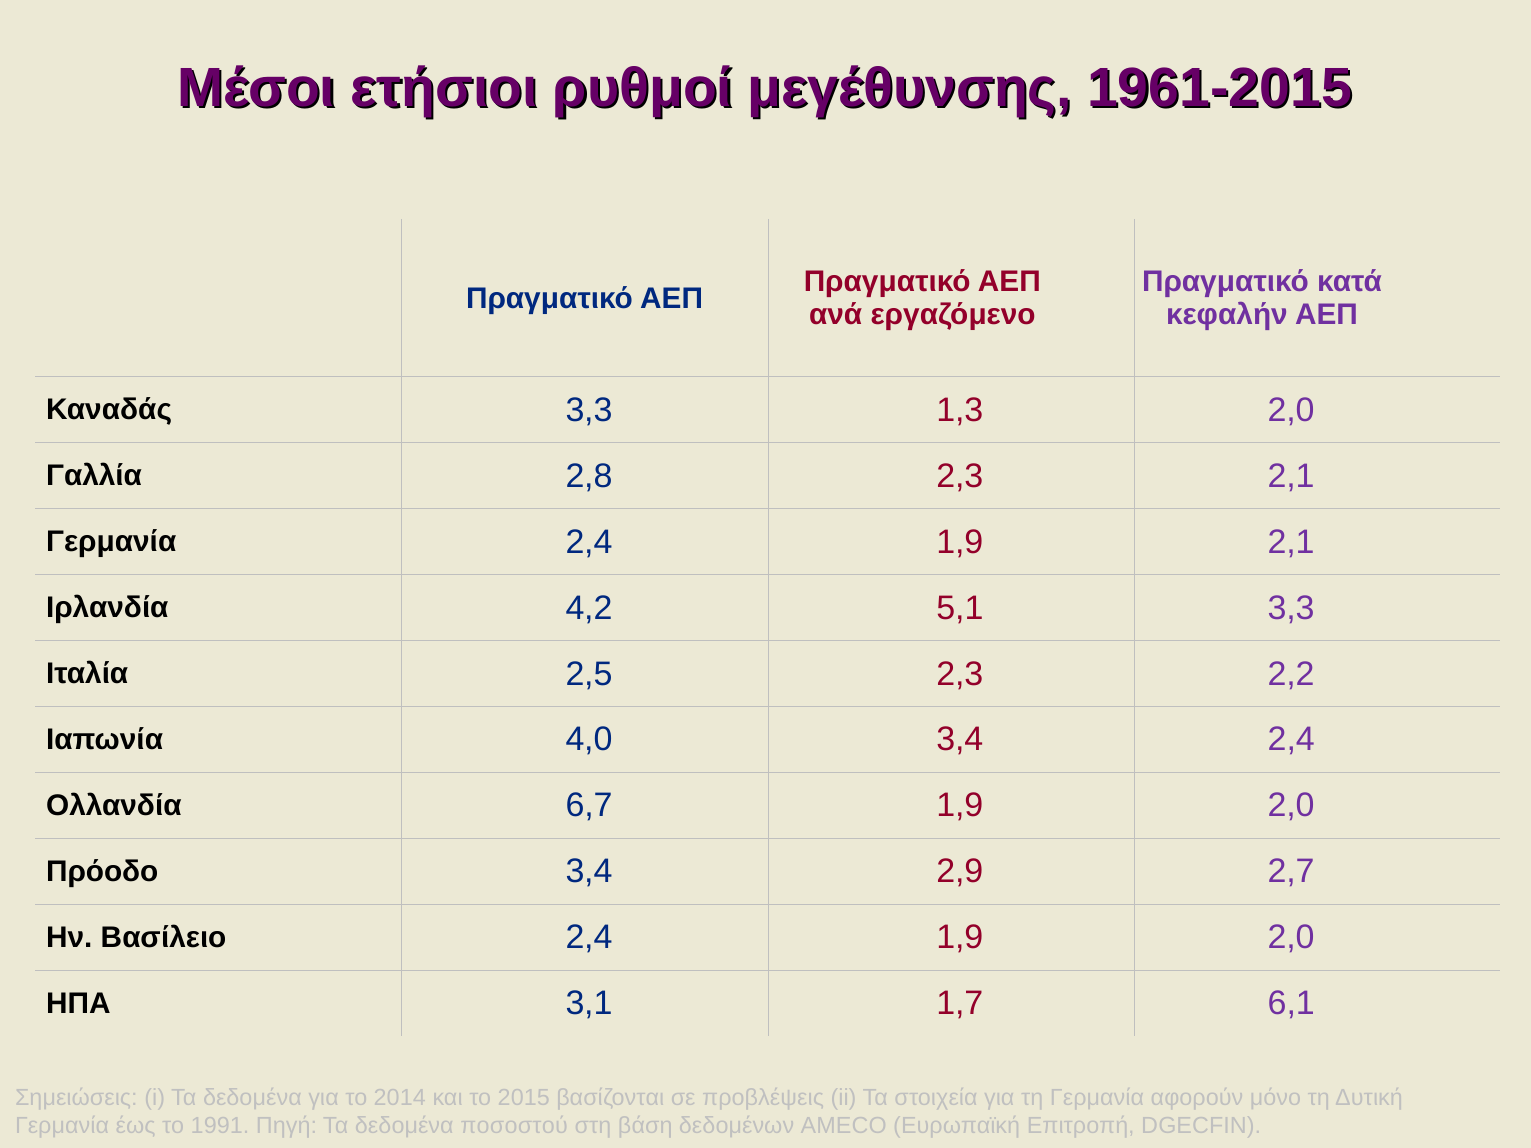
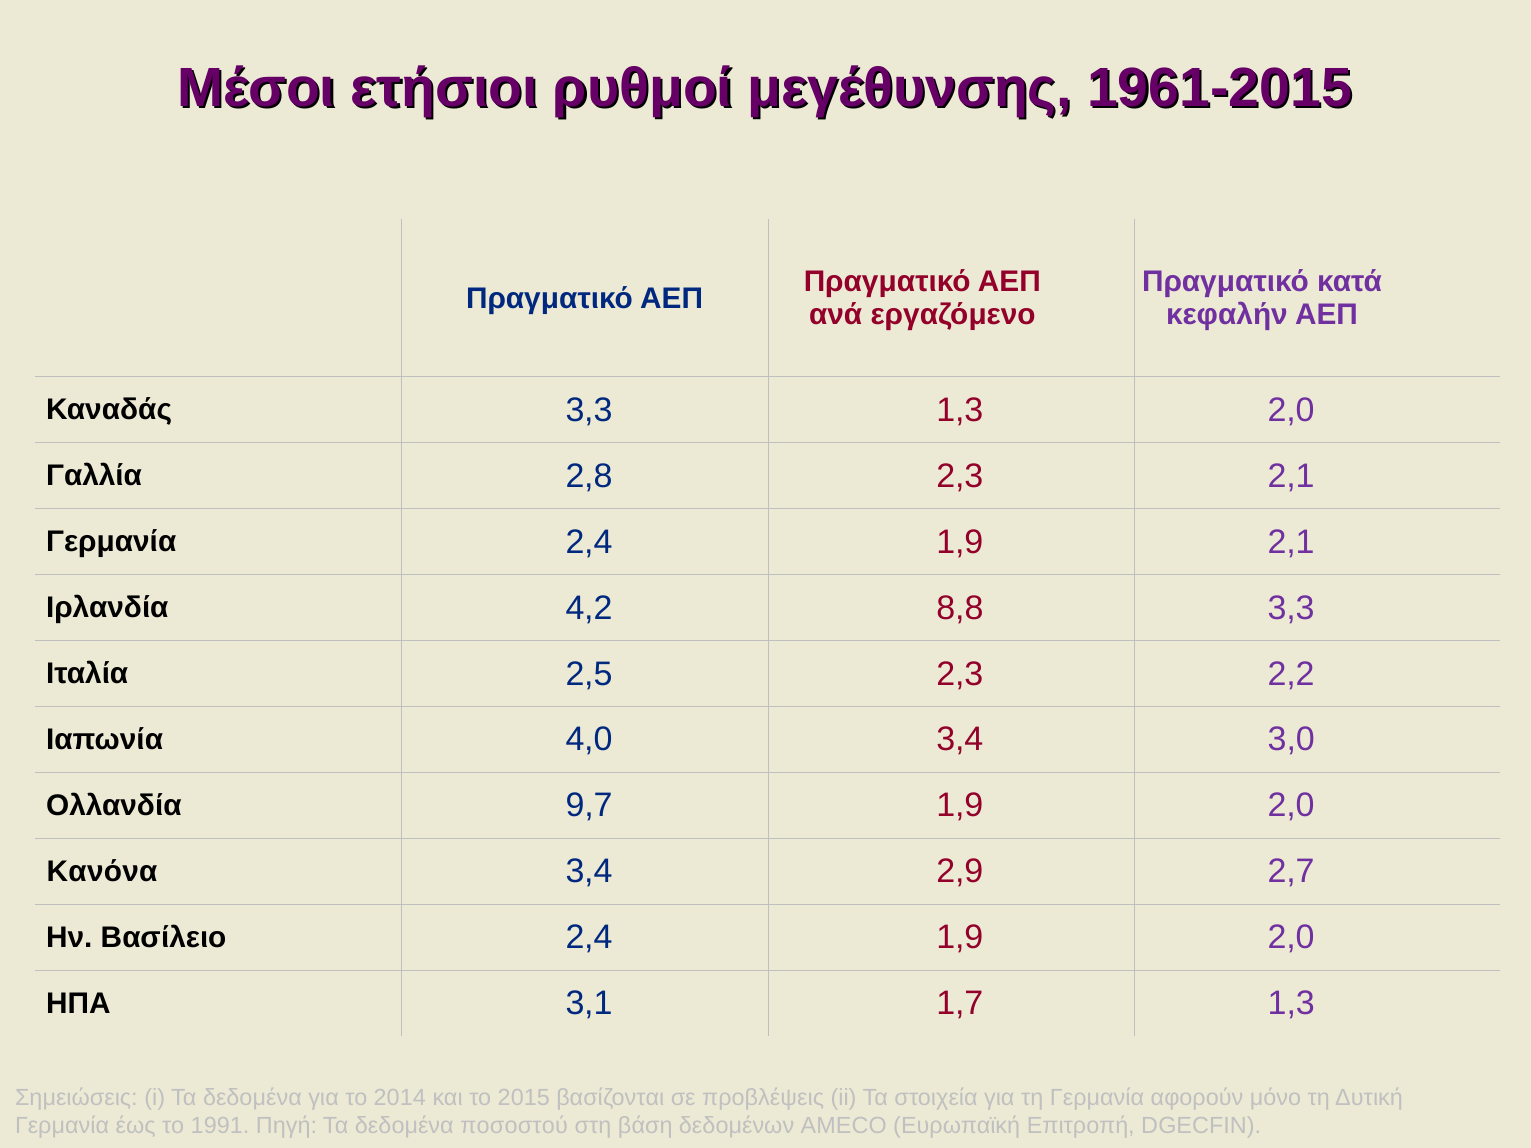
5,1: 5,1 -> 8,8
3,4 2,4: 2,4 -> 3,0
6,7: 6,7 -> 9,7
Πρόοδο: Πρόοδο -> Κανόνα
1,7 6,1: 6,1 -> 1,3
